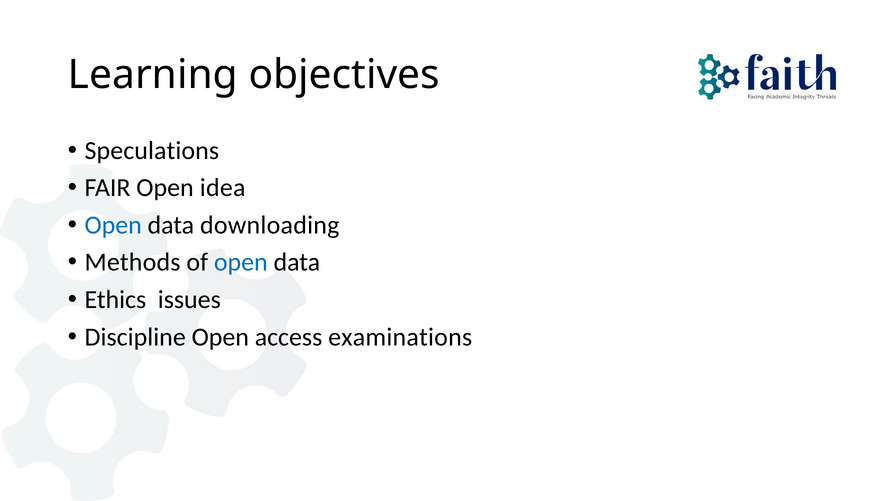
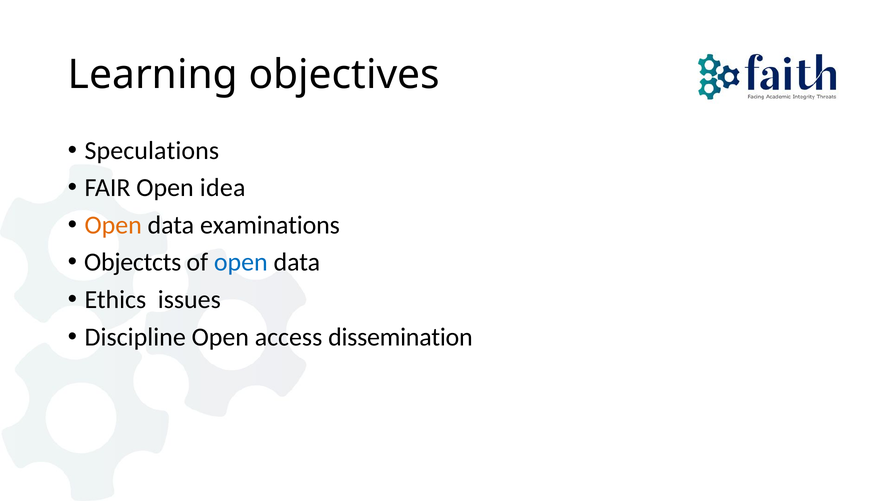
Open at (113, 225) colour: blue -> orange
downloading: downloading -> examinations
Methods: Methods -> Objectcts
examinations: examinations -> dissemination
